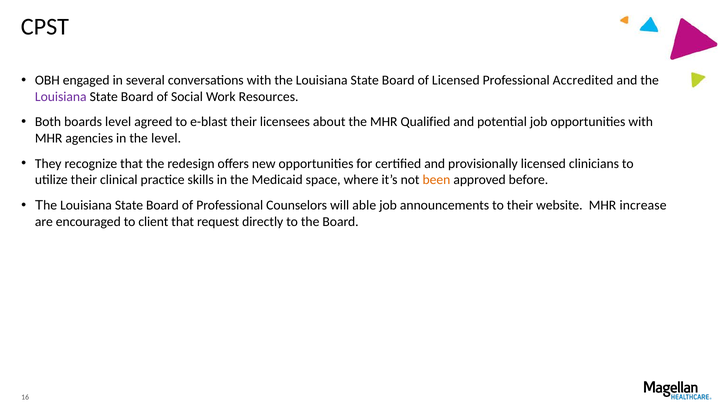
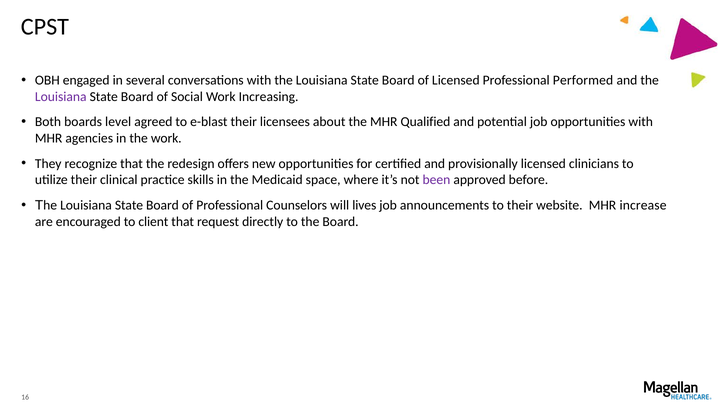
Accredited: Accredited -> Performed
Resources: Resources -> Increasing
the level: level -> work
been colour: orange -> purple
able: able -> lives
